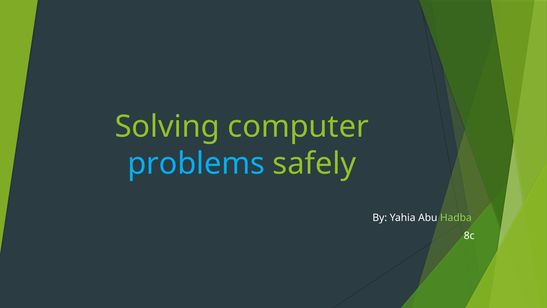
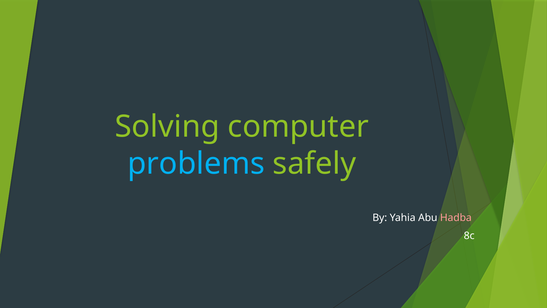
Hadba colour: light green -> pink
